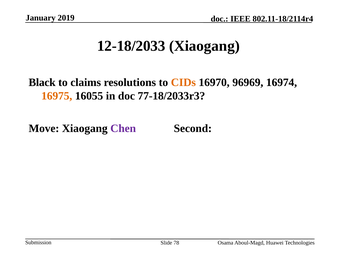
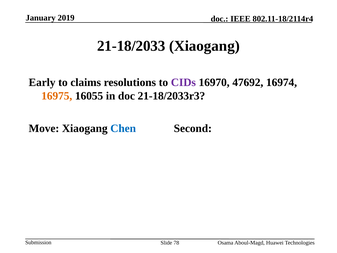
12-18/2033: 12-18/2033 -> 21-18/2033
Black: Black -> Early
CIDs colour: orange -> purple
96969: 96969 -> 47692
77-18/2033r3: 77-18/2033r3 -> 21-18/2033r3
Chen colour: purple -> blue
